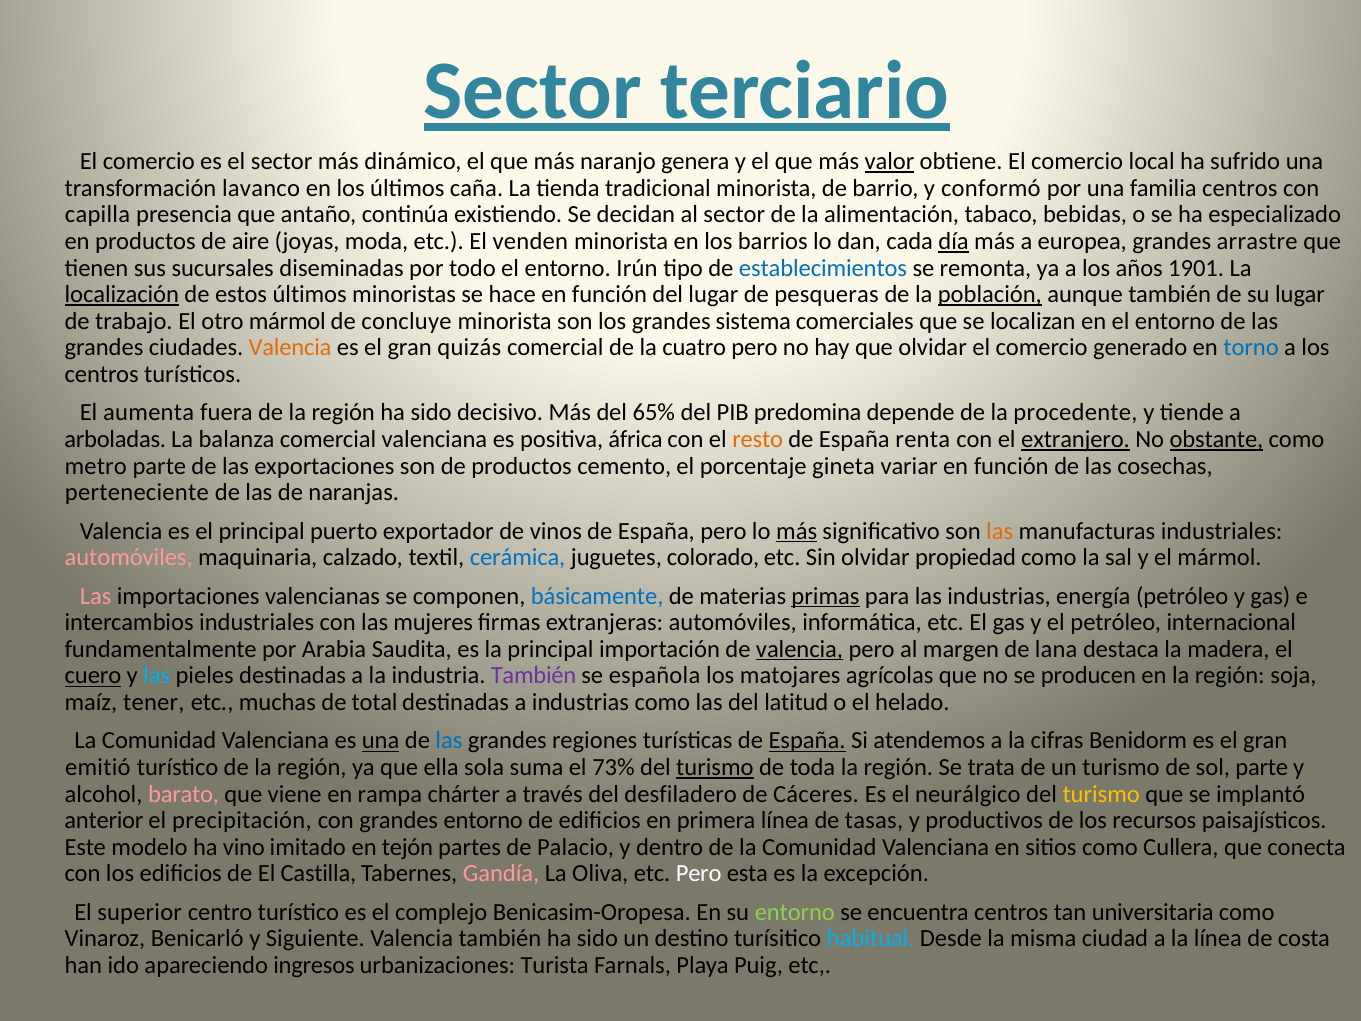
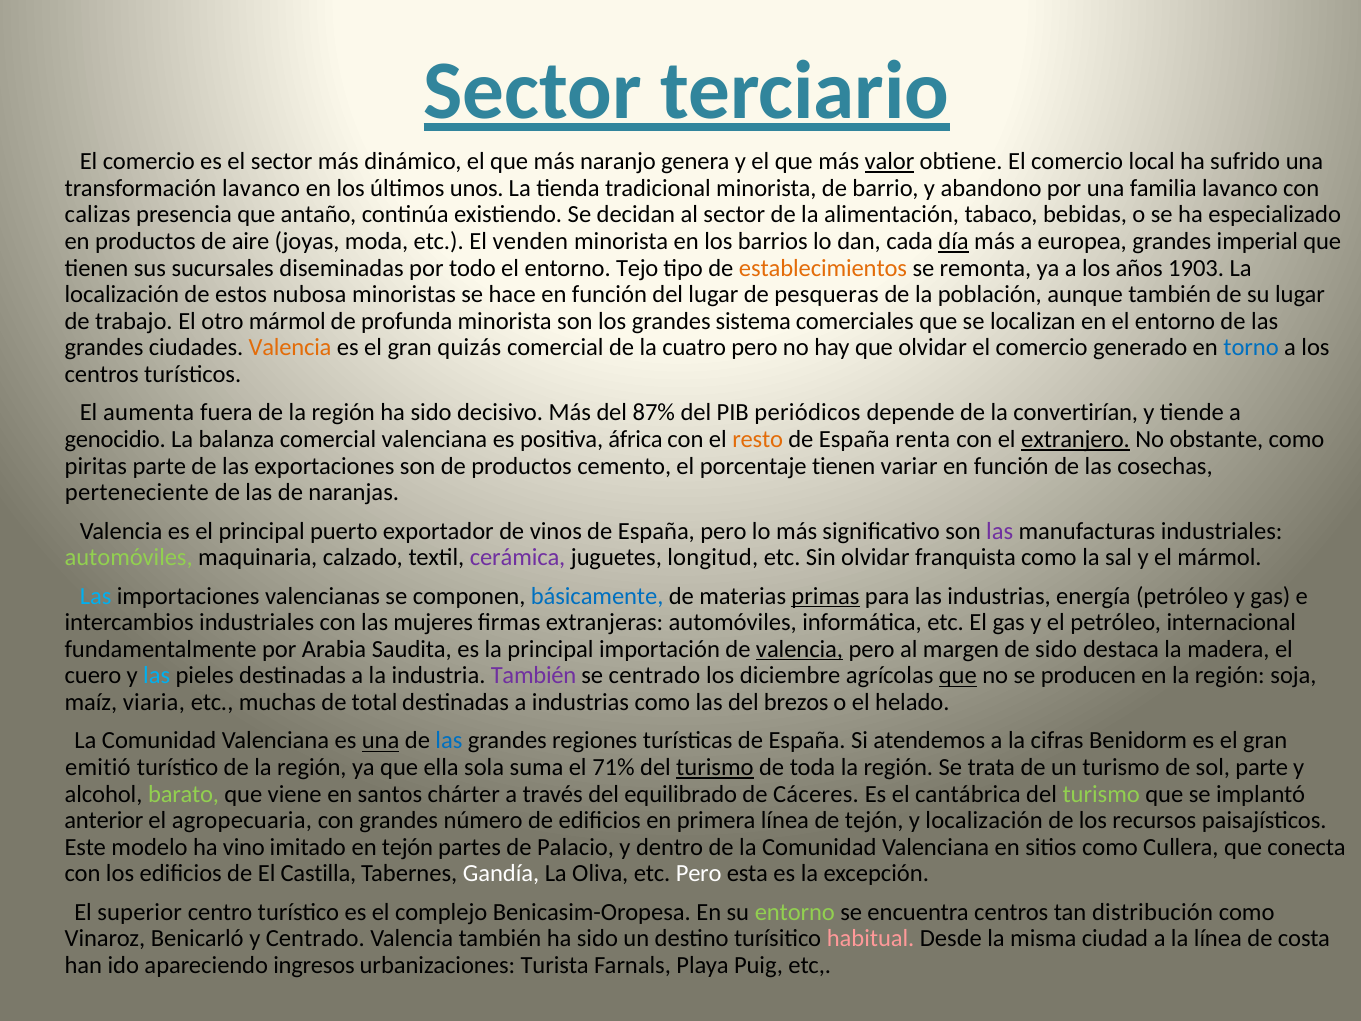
caña: caña -> unos
conformó: conformó -> abandono
familia centros: centros -> lavanco
capilla: capilla -> calizas
arrastre: arrastre -> imperial
Irún: Irún -> Tejo
establecimientos colour: blue -> orange
1901: 1901 -> 1903
localización at (122, 294) underline: present -> none
estos últimos: últimos -> nubosa
población underline: present -> none
concluye: concluye -> profunda
65%: 65% -> 87%
predomina: predomina -> periódicos
procedente: procedente -> convertirían
arboladas: arboladas -> genocidio
obstante underline: present -> none
metro: metro -> piritas
porcentaje gineta: gineta -> tienen
más at (797, 531) underline: present -> none
las at (1000, 531) colour: orange -> purple
automóviles at (129, 557) colour: pink -> light green
cerámica colour: blue -> purple
colorado: colorado -> longitud
propiedad: propiedad -> franquista
Las at (96, 596) colour: pink -> light blue
de lana: lana -> sido
cuero underline: present -> none
se española: española -> centrado
matojares: matojares -> diciembre
que at (958, 676) underline: none -> present
tener: tener -> viaria
latitud: latitud -> brezos
España at (807, 741) underline: present -> none
73%: 73% -> 71%
barato colour: pink -> light green
rampa: rampa -> santos
desfiladero: desfiladero -> equilibrado
neurálgico: neurálgico -> cantábrica
turismo at (1101, 794) colour: yellow -> light green
precipitación: precipitación -> agropecuaria
grandes entorno: entorno -> número
de tasas: tasas -> tejón
y productivos: productivos -> localización
Gandía colour: pink -> white
universitaria: universitaria -> distribución
y Siguiente: Siguiente -> Centrado
habitual colour: light blue -> pink
